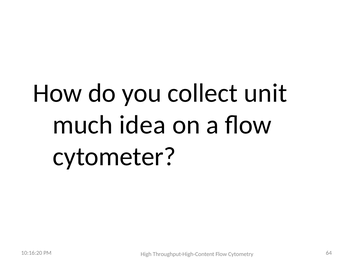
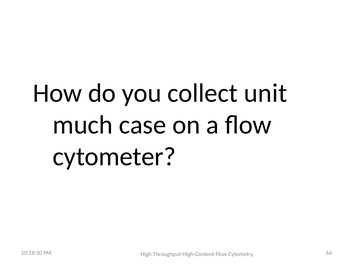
idea: idea -> case
